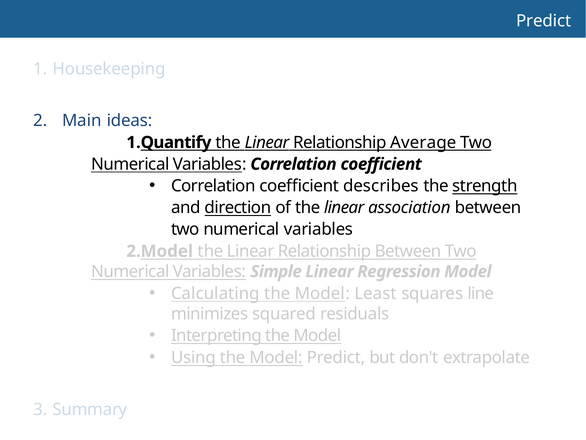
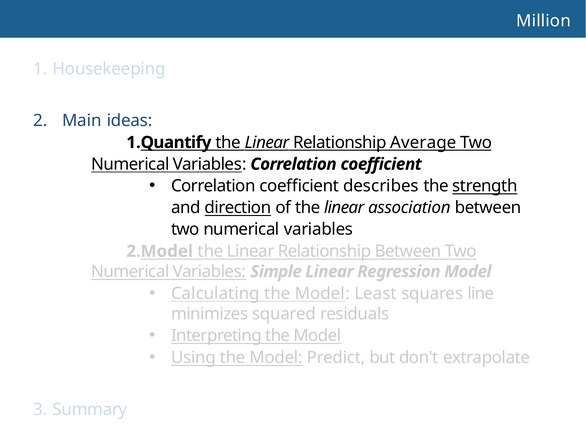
Predict at (544, 21): Predict -> Million
